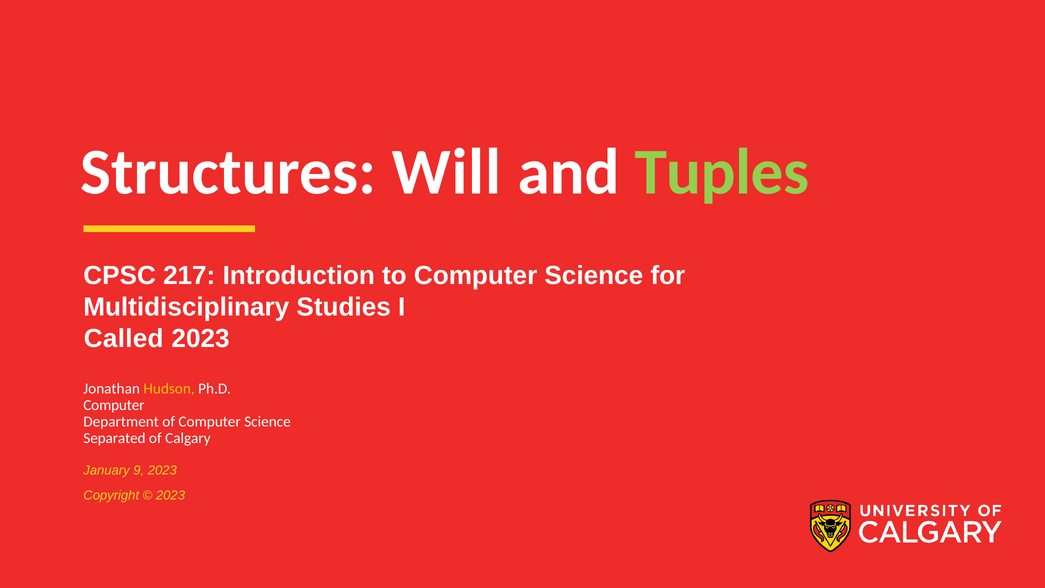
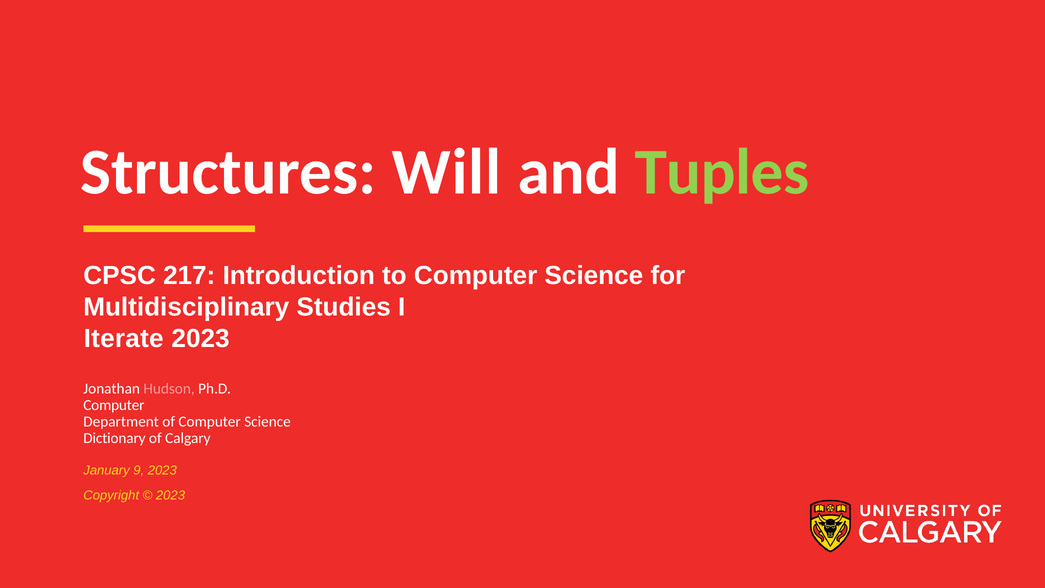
Called: Called -> Iterate
Hudson colour: yellow -> pink
Separated: Separated -> Dictionary
